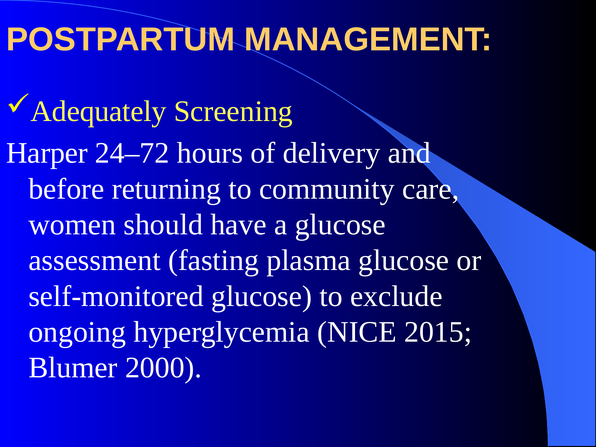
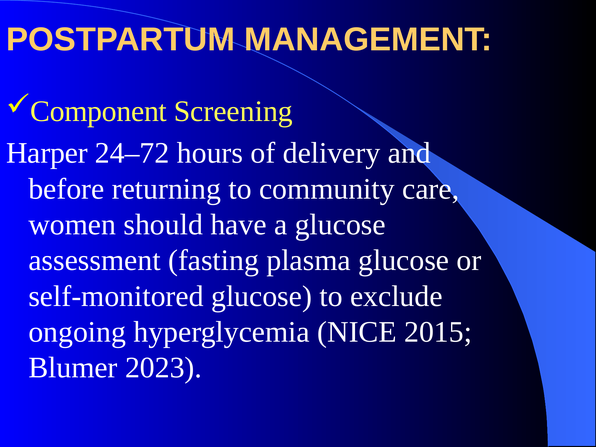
Adequately: Adequately -> Component
2000: 2000 -> 2023
